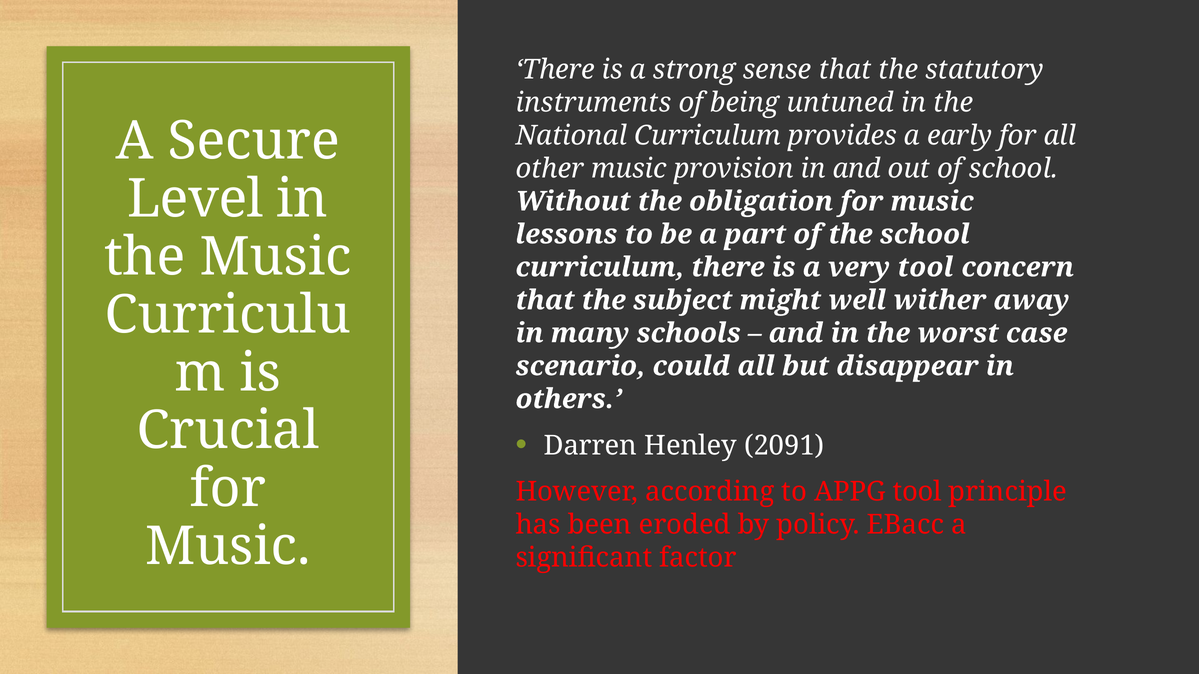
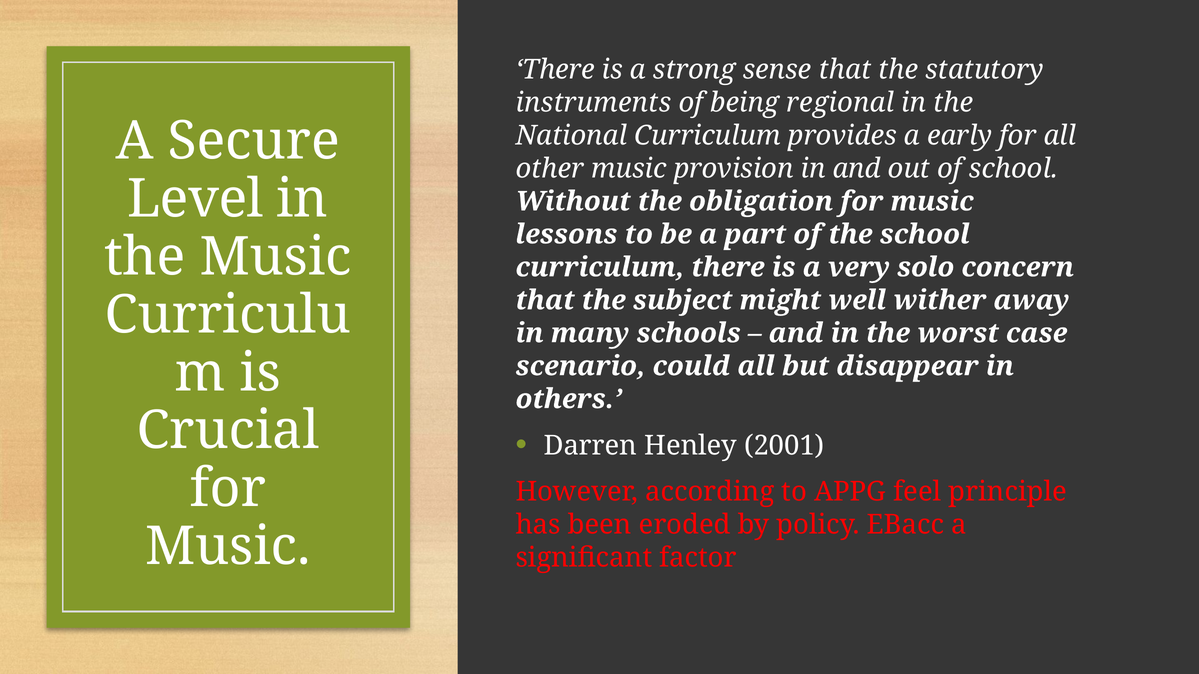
untuned: untuned -> regional
very tool: tool -> solo
2091: 2091 -> 2001
APPG tool: tool -> feel
